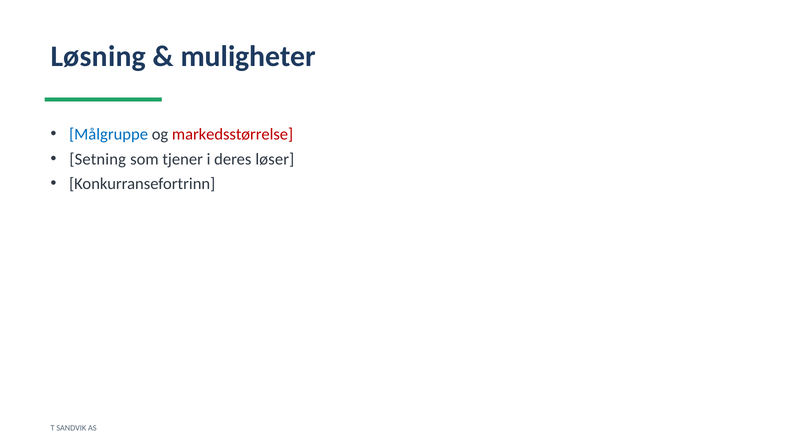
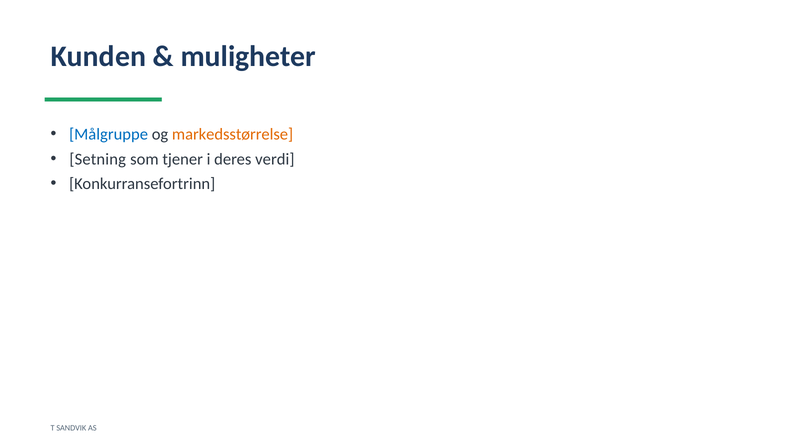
Løsning: Løsning -> Kunden
markedsstørrelse colour: red -> orange
løser: løser -> verdi
